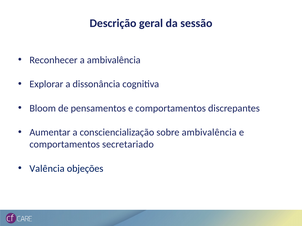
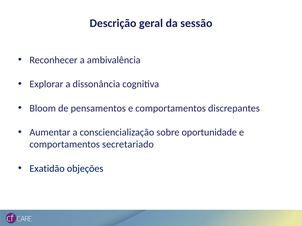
sobre ambivalência: ambivalência -> oportunidade
Valência: Valência -> Exatidão
